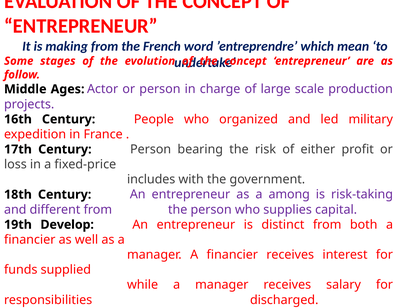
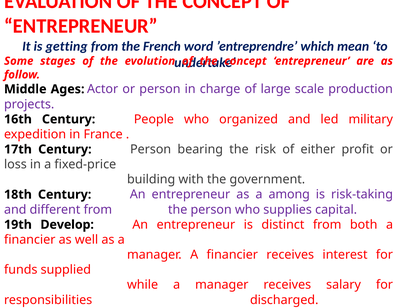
making: making -> getting
includes: includes -> building
